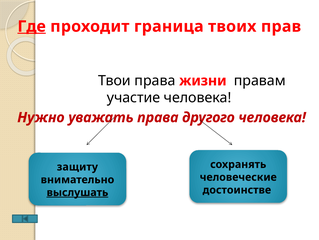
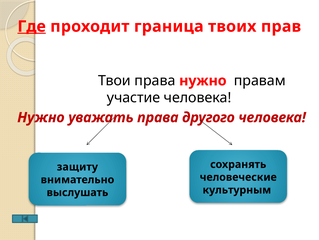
права жизни: жизни -> нужно
достоинстве: достоинстве -> культурным
выслушать underline: present -> none
